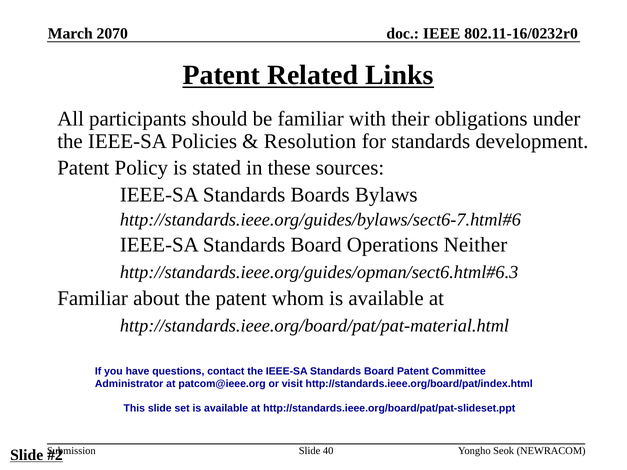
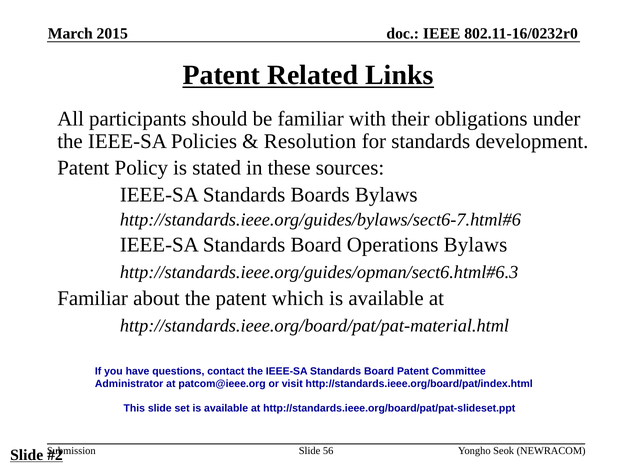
2070: 2070 -> 2015
Operations Neither: Neither -> Bylaws
whom: whom -> which
40: 40 -> 56
